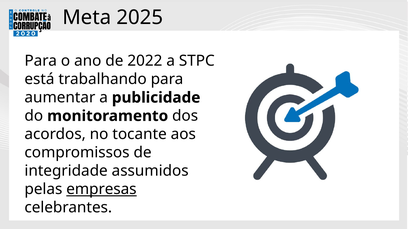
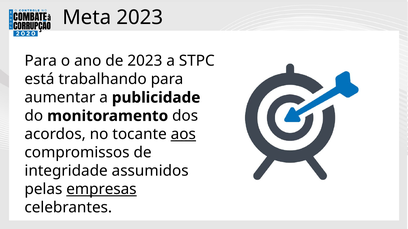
Meta 2025: 2025 -> 2023
de 2022: 2022 -> 2023
aos underline: none -> present
